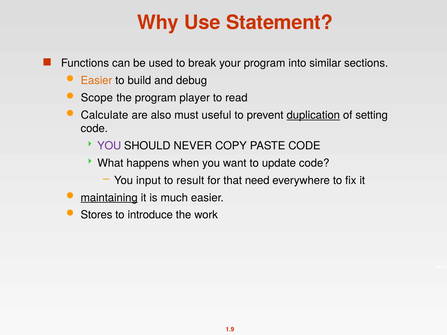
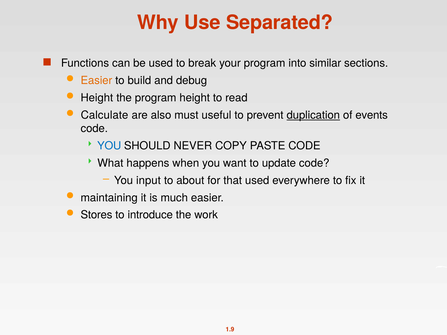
Statement: Statement -> Separated
Scope at (97, 98): Scope -> Height
program player: player -> height
setting: setting -> events
YOU at (109, 146) colour: purple -> blue
result: result -> about
that need: need -> used
maintaining underline: present -> none
